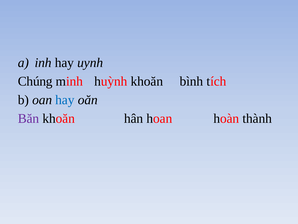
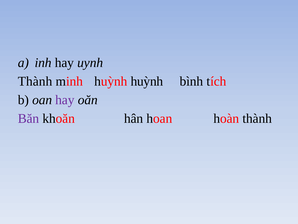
Chúng at (35, 81): Chúng -> Thành
huỳnh khoăn: khoăn -> huỳnh
hay at (65, 100) colour: blue -> purple
